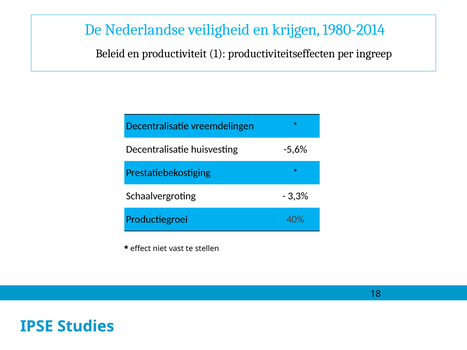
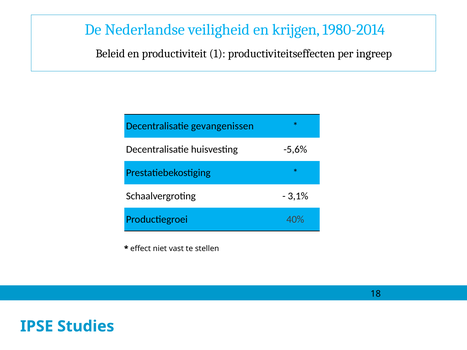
vreemdelingen: vreemdelingen -> gevangenissen
3,3%: 3,3% -> 3,1%
